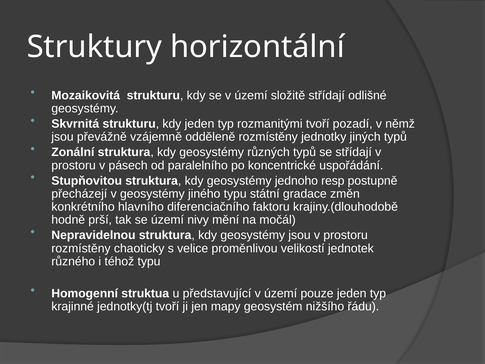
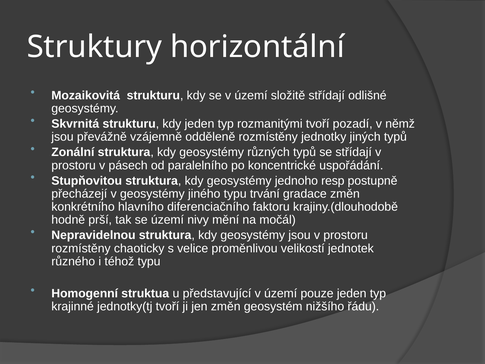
státní: státní -> trvání
jen mapy: mapy -> změn
